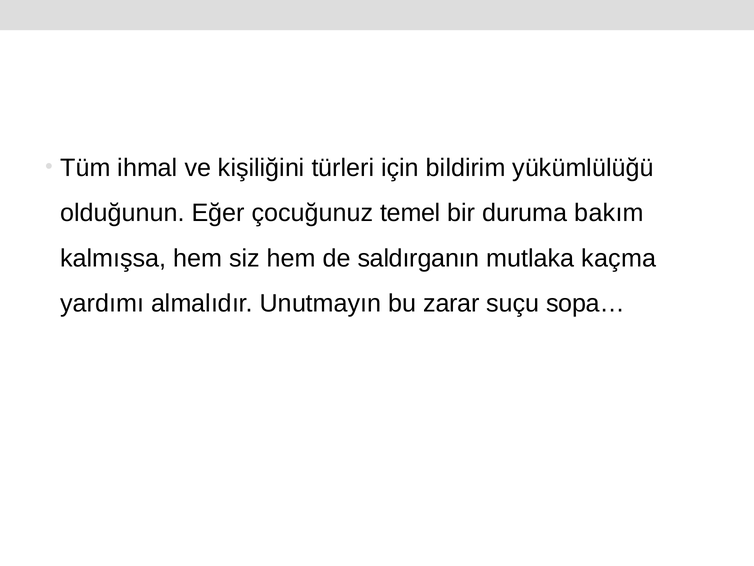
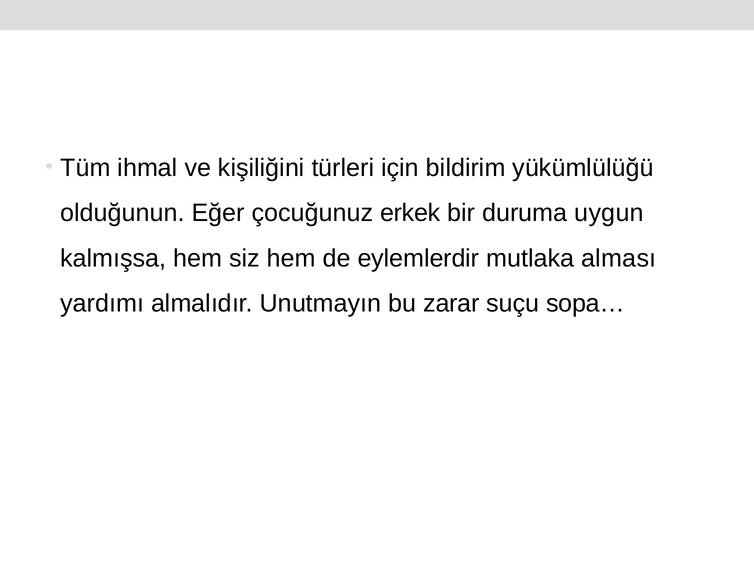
temel: temel -> erkek
bakım: bakım -> uygun
saldırganın: saldırganın -> eylemlerdir
kaçma: kaçma -> alması
